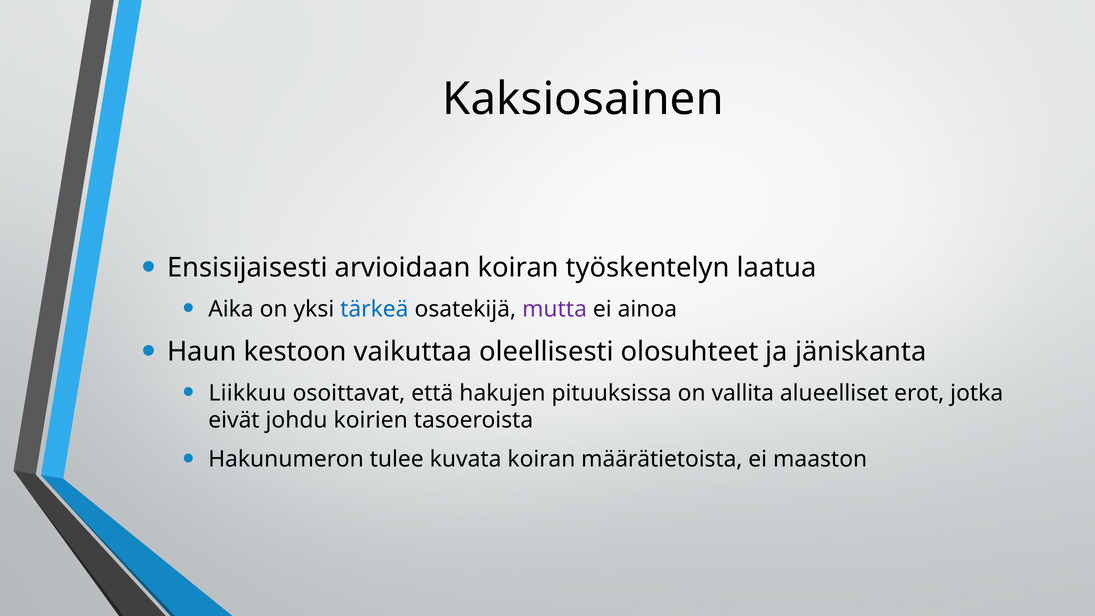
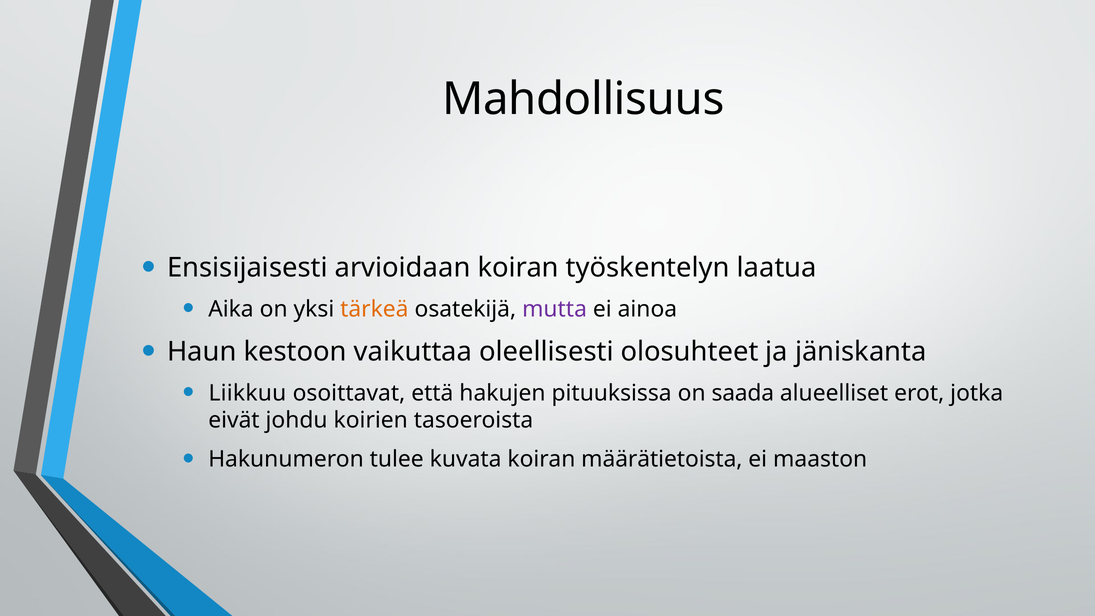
Kaksiosainen: Kaksiosainen -> Mahdollisuus
tärkeä colour: blue -> orange
vallita: vallita -> saada
